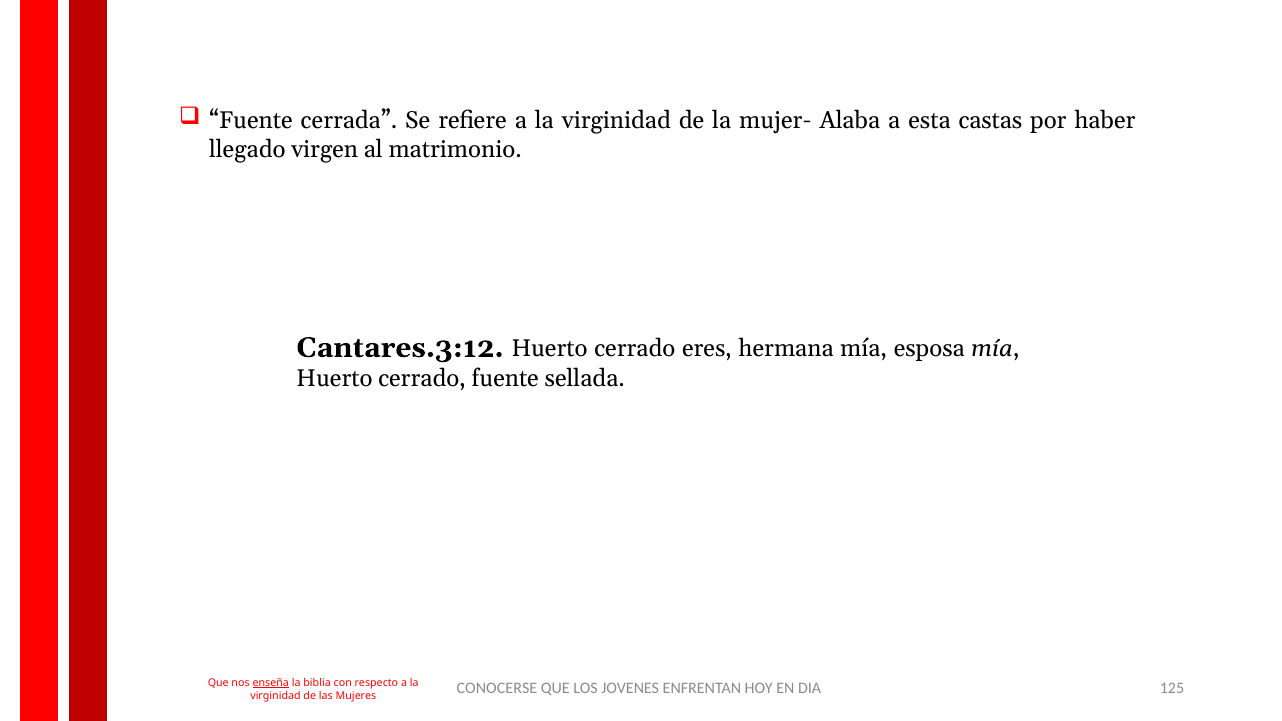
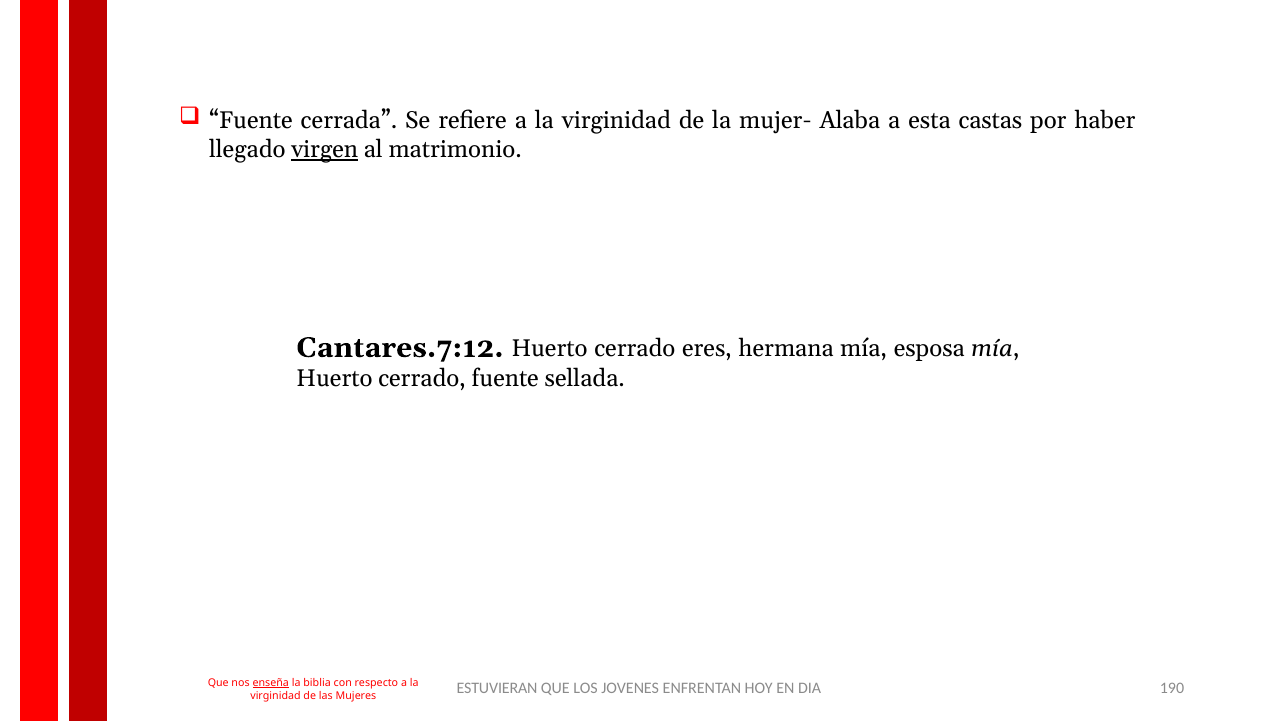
virgen underline: none -> present
Cantares.3:12: Cantares.3:12 -> Cantares.7:12
CONOCERSE: CONOCERSE -> ESTUVIERAN
125: 125 -> 190
